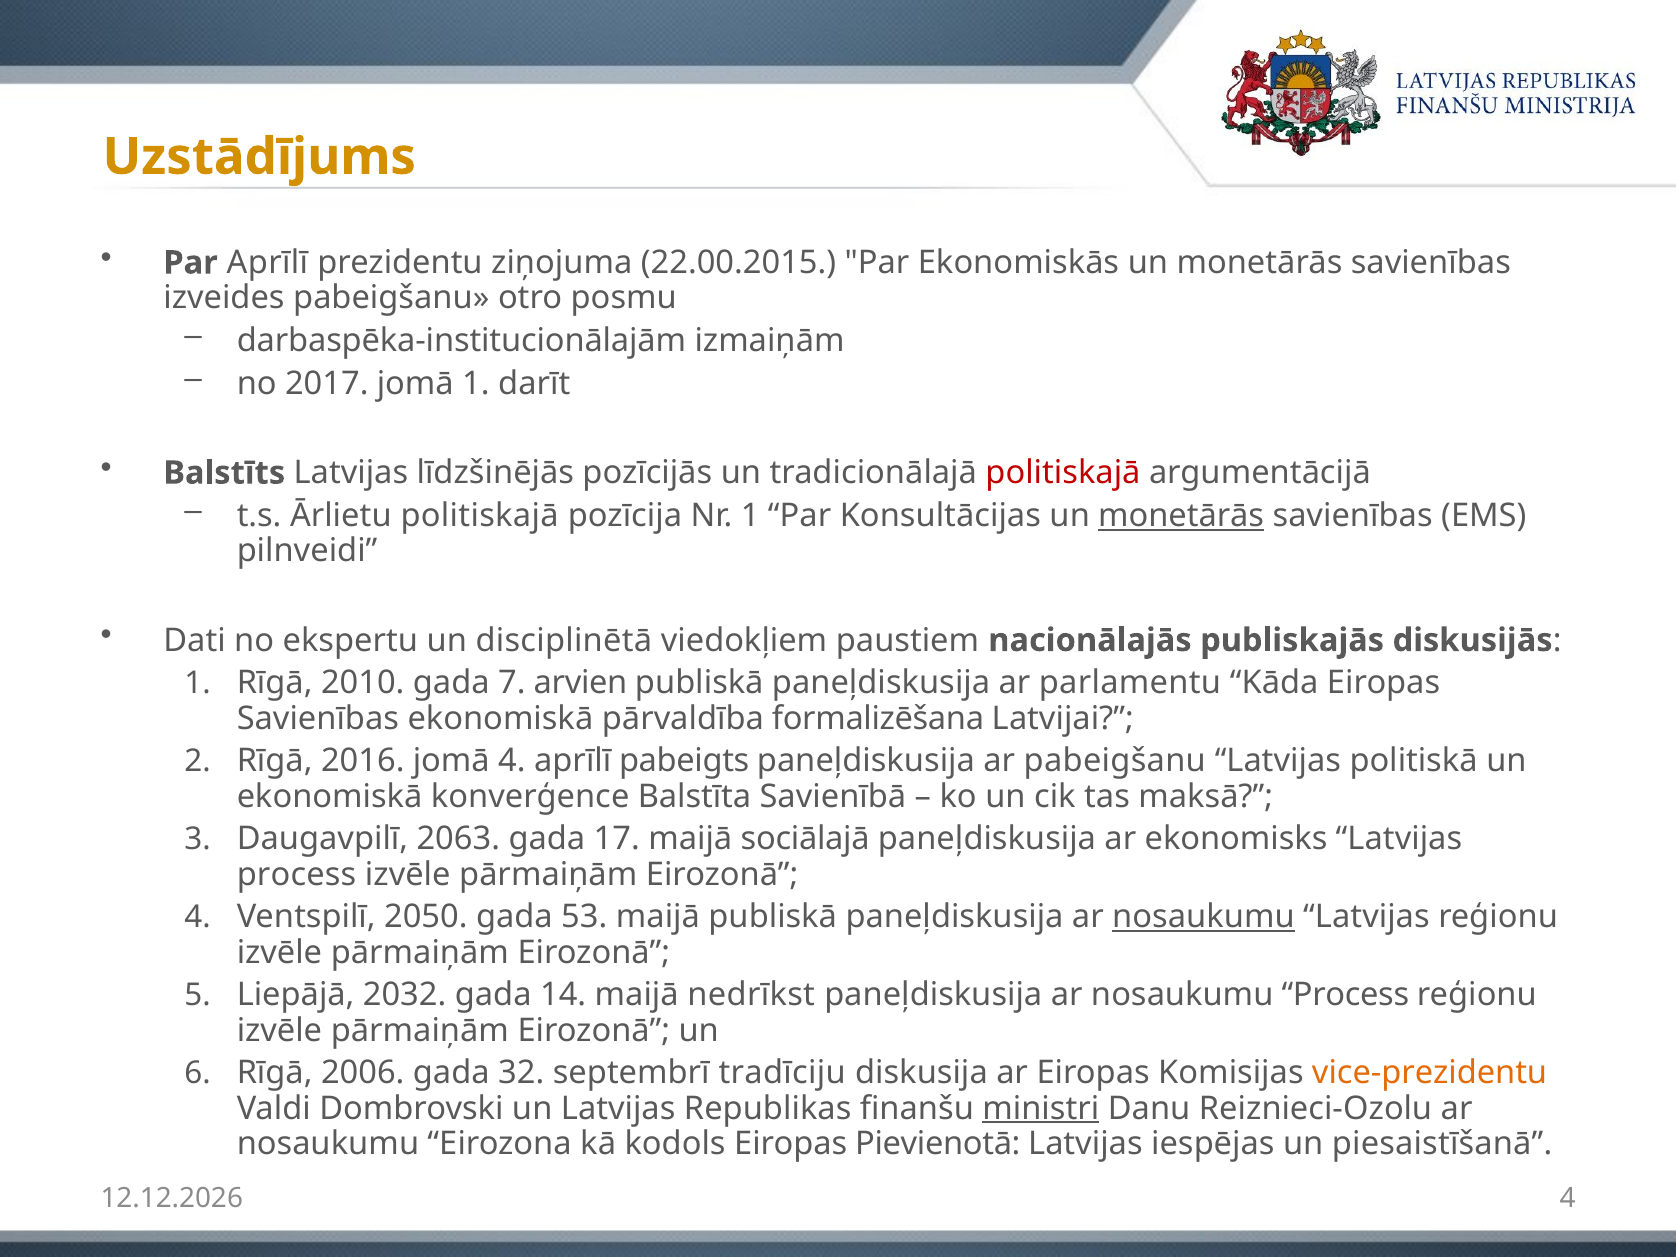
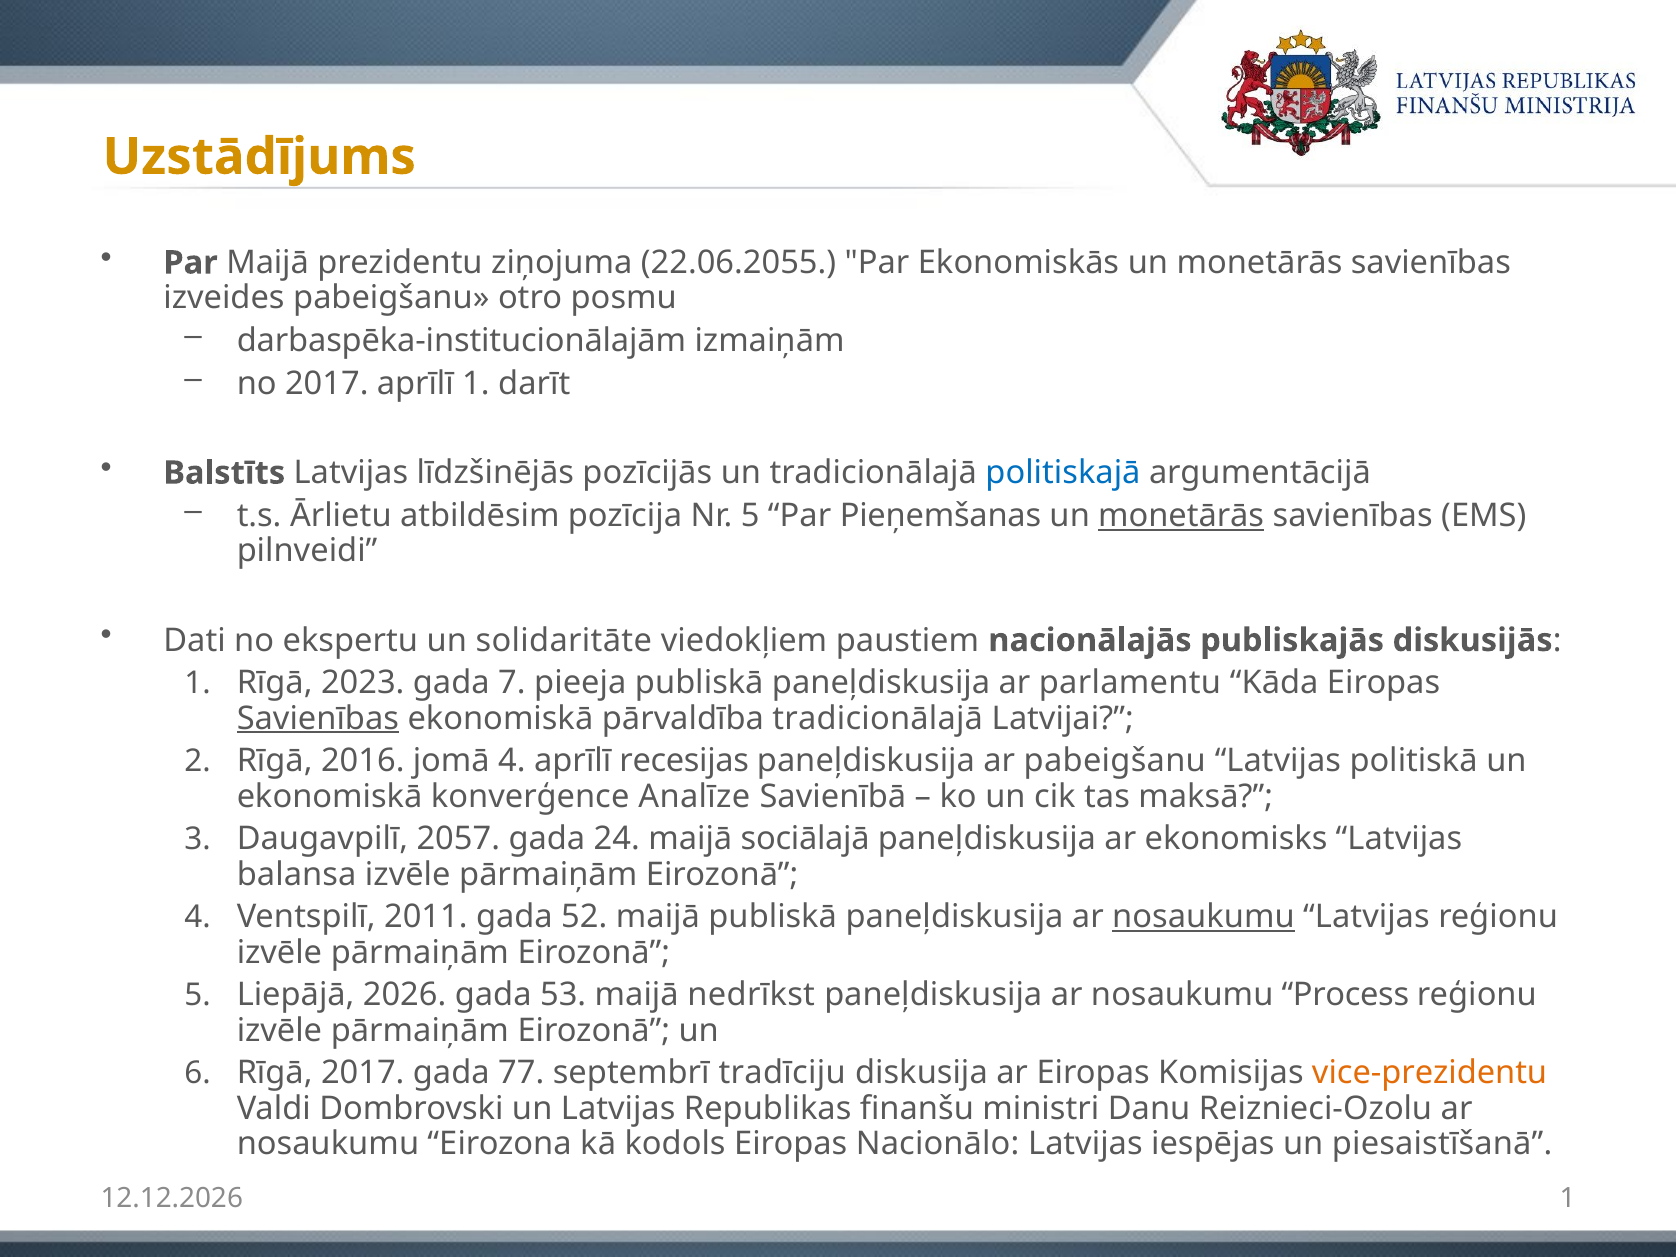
Par Aprīlī: Aprīlī -> Maijā
22.00.2015: 22.00.2015 -> 22.06.2055
2017 jomā: jomā -> aprīlī
politiskajā at (1063, 473) colour: red -> blue
Ārlietu politiskajā: politiskajā -> atbildēsim
Nr 1: 1 -> 5
Konsultācijas: Konsultācijas -> Pieņemšanas
disciplinētā: disciplinētā -> solidaritāte
2010: 2010 -> 2023
arvien: arvien -> pieeja
Savienības at (318, 718) underline: none -> present
pārvaldība formalizēšana: formalizēšana -> tradicionālajā
pabeigts: pabeigts -> recesijas
Balstīta: Balstīta -> Analīze
2063: 2063 -> 2057
17: 17 -> 24
process at (297, 874): process -> balansa
2050: 2050 -> 2011
53: 53 -> 52
2032: 2032 -> 2026
14: 14 -> 53
Rīgā 2006: 2006 -> 2017
32: 32 -> 77
ministri underline: present -> none
Pievienotā: Pievienotā -> Nacionālo
4 at (1568, 1198): 4 -> 1
